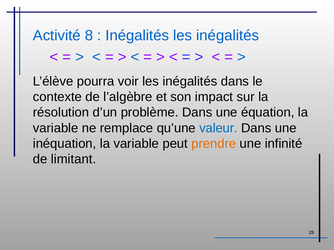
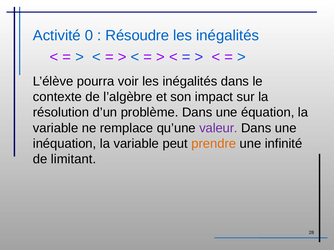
8: 8 -> 0
Inégalités at (137, 35): Inégalités -> Résoudre
valeur colour: blue -> purple
